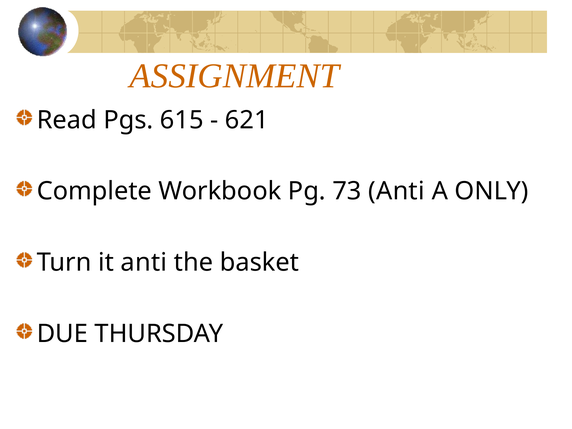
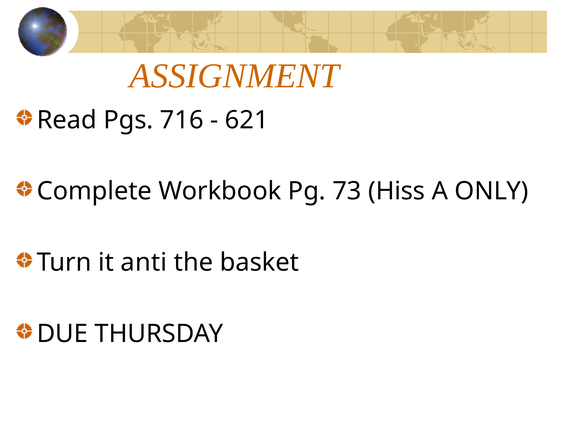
615: 615 -> 716
73 Anti: Anti -> Hiss
